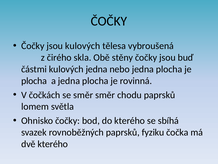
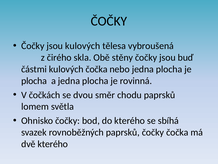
kulových jedna: jedna -> čočka
se směr: směr -> dvou
paprsků fyziku: fyziku -> čočky
